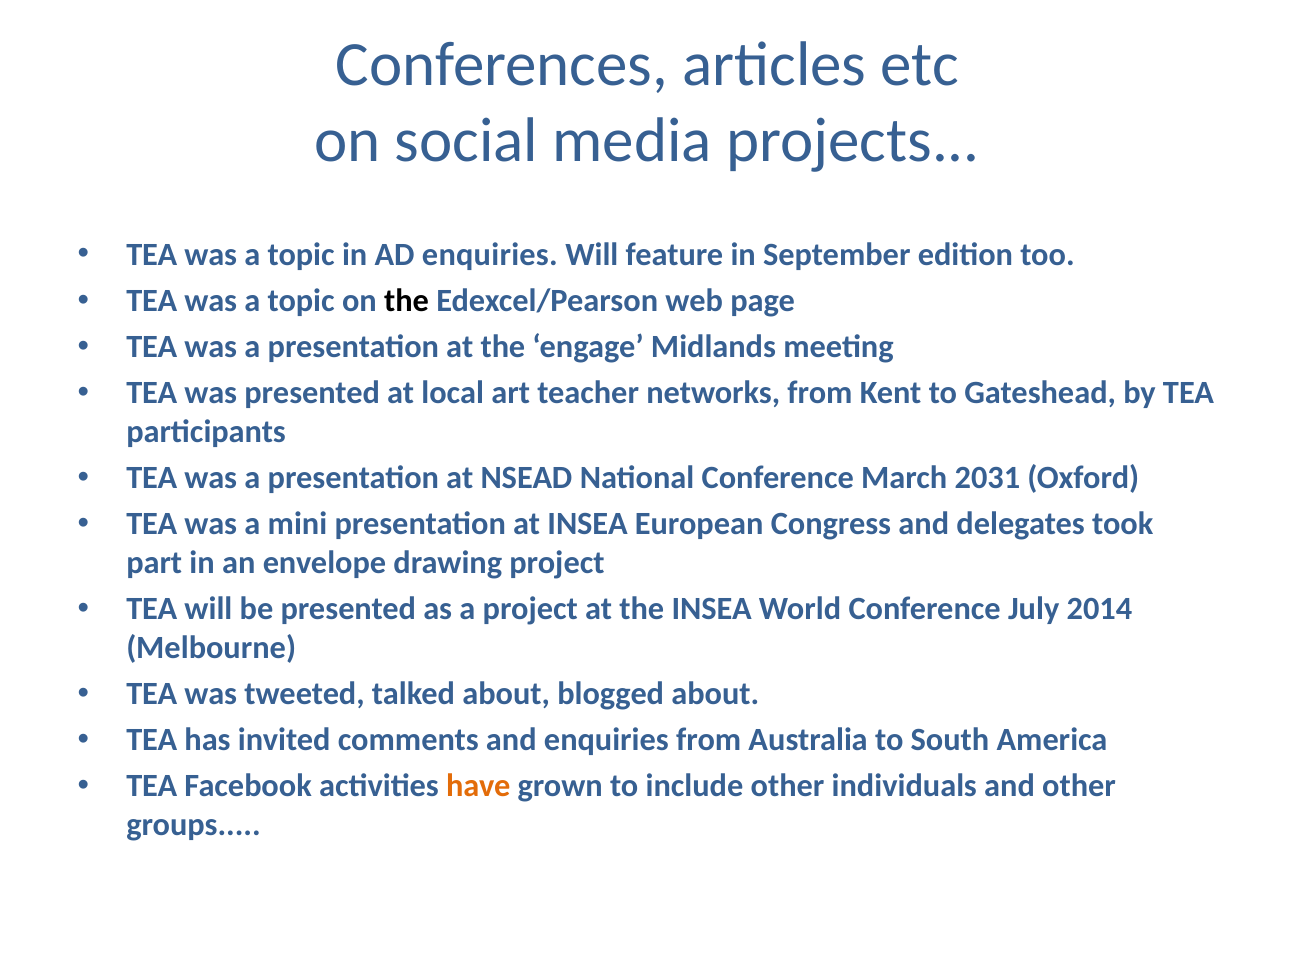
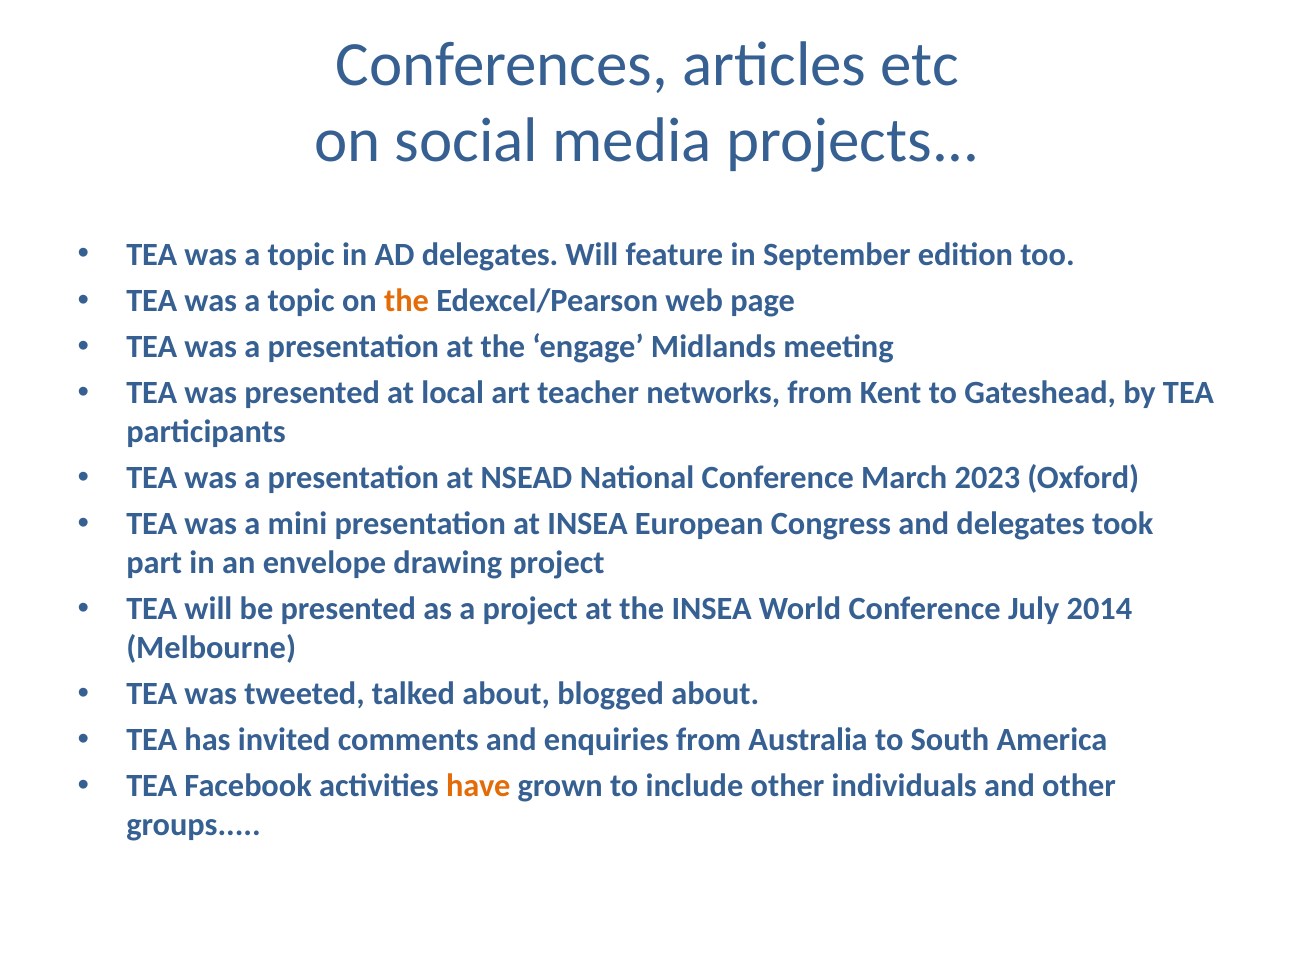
AD enquiries: enquiries -> delegates
the at (407, 301) colour: black -> orange
2031: 2031 -> 2023
